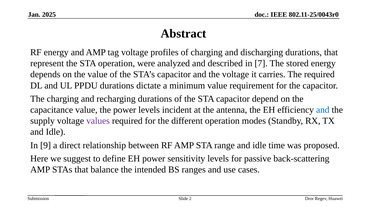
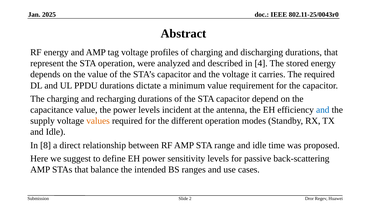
7: 7 -> 4
values colour: purple -> orange
9: 9 -> 8
